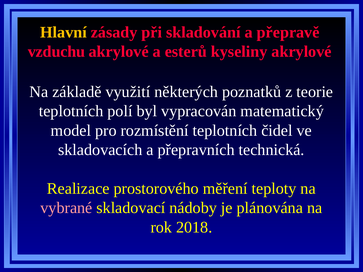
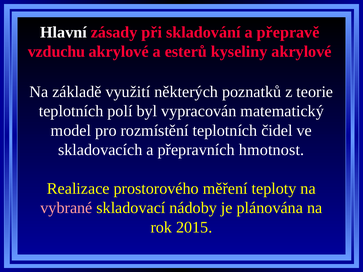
Hlavní colour: yellow -> white
technická: technická -> hmotnost
2018: 2018 -> 2015
